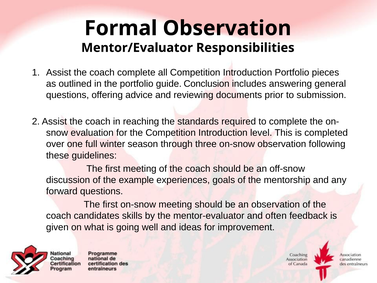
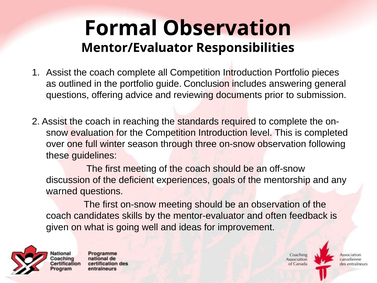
example: example -> deficient
forward: forward -> warned
